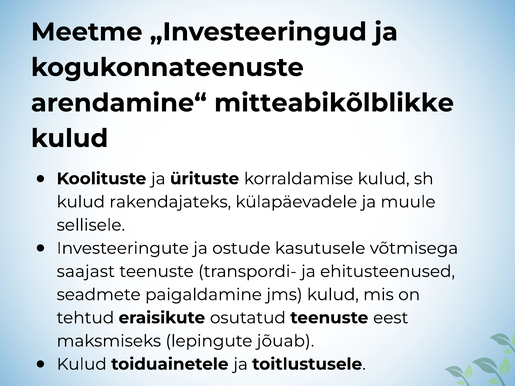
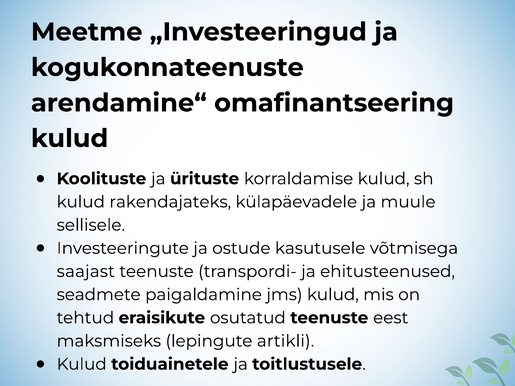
mitteabikõlblikke: mitteabikõlblikke -> omafinantseering
jõuab: jõuab -> artikli
